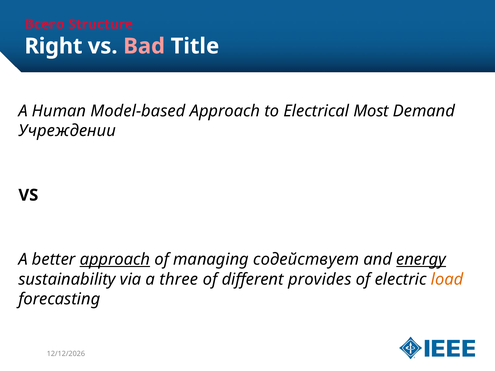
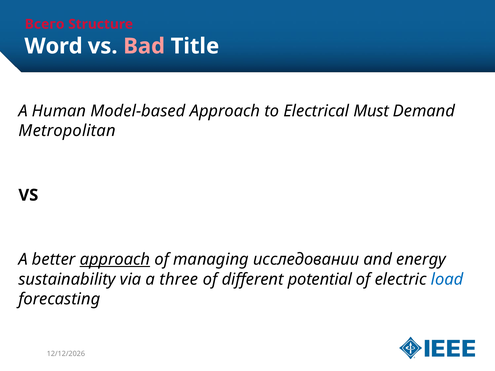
Right: Right -> Word
Most: Most -> Must
Учреждении: Учреждении -> Metropolitan
содействует: содействует -> исследовании
energy underline: present -> none
provides: provides -> potential
load colour: orange -> blue
